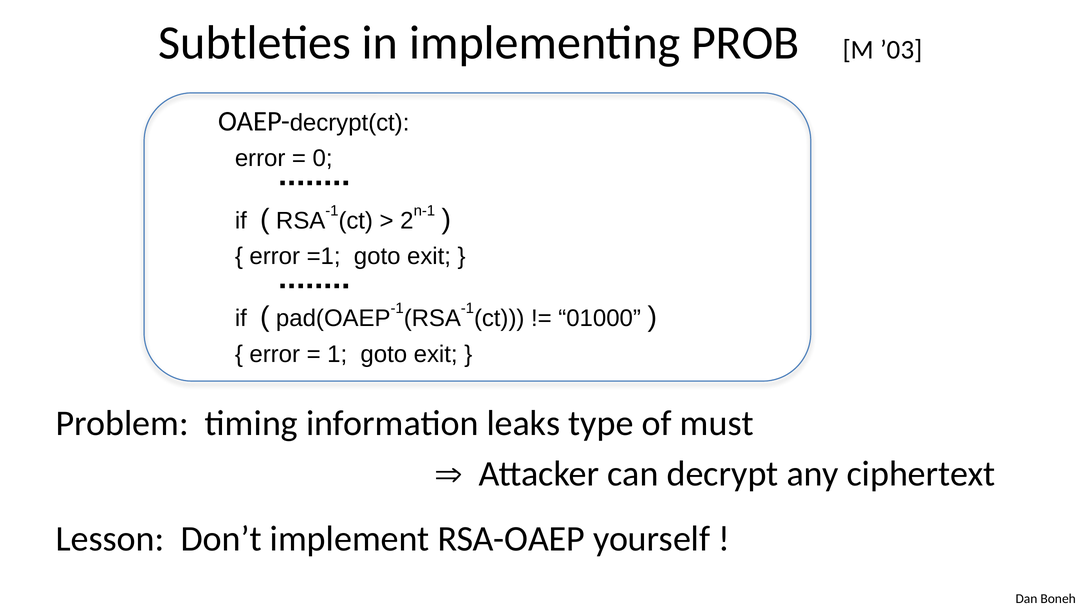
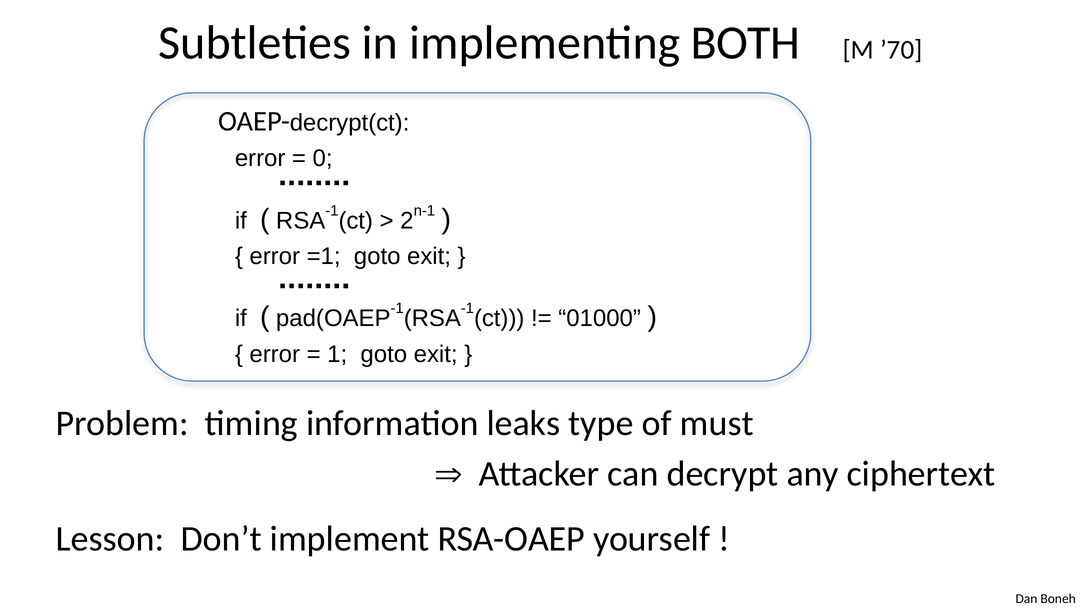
PROB: PROB -> BOTH
’03: ’03 -> ’70
